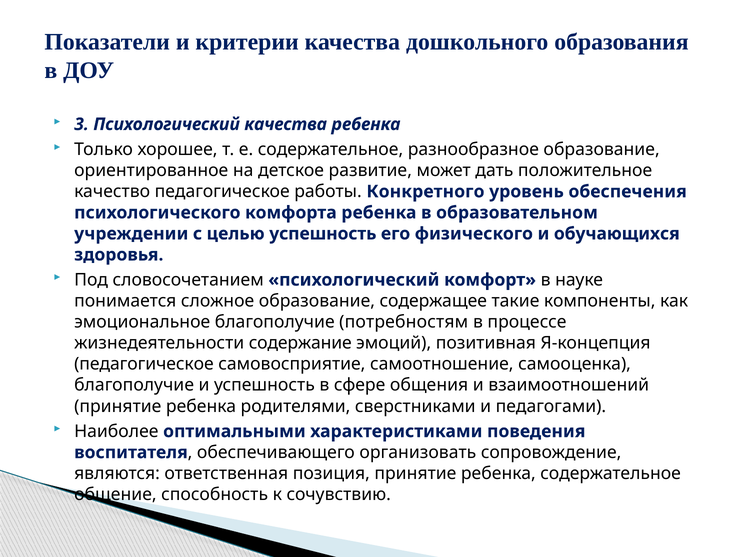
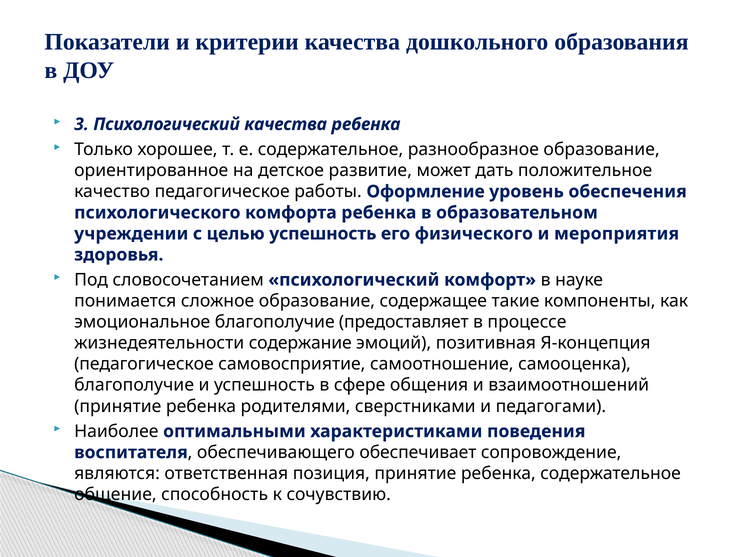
Конкретного: Конкретного -> Оформление
обучающихся: обучающихся -> мероприятия
потребностям: потребностям -> предоставляет
организовать: организовать -> обеспечивает
